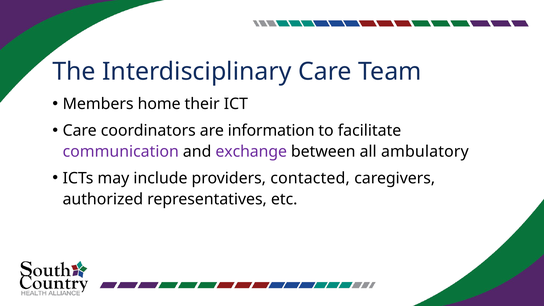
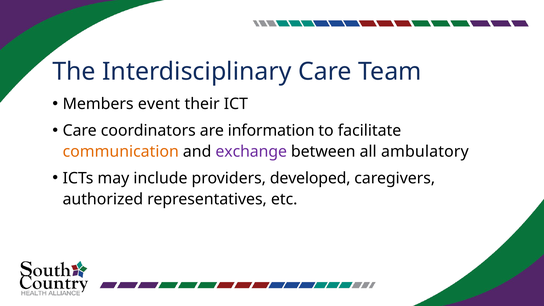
home: home -> event
communication colour: purple -> orange
contacted: contacted -> developed
